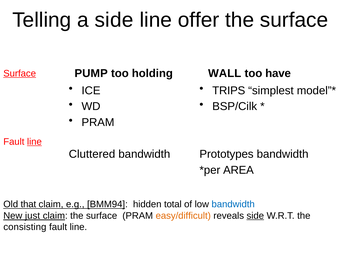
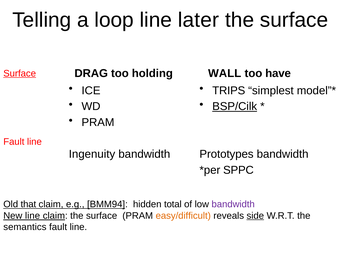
a side: side -> loop
offer: offer -> later
PUMP: PUMP -> DRAG
BSP/Cilk underline: none -> present
line at (34, 142) underline: present -> none
Cluttered: Cluttered -> Ingenuity
AREA: AREA -> SPPC
bandwidth at (233, 204) colour: blue -> purple
New just: just -> line
consisting: consisting -> semantics
